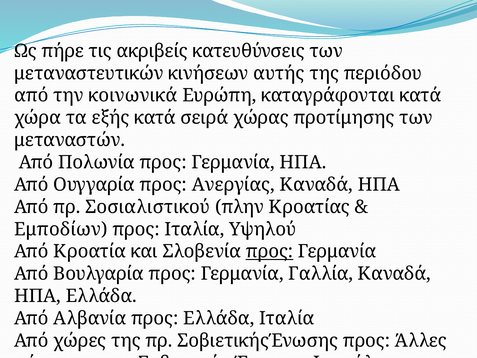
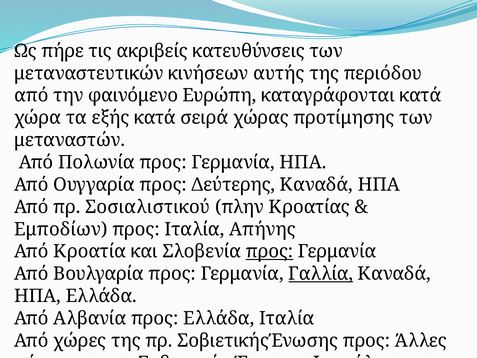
κοινωνικά: κοινωνικά -> φαινόμενο
Ανεργίας: Ανεργίας -> Δεύτερης
Υψηλού: Υψηλού -> Απήνης
Γαλλία underline: none -> present
